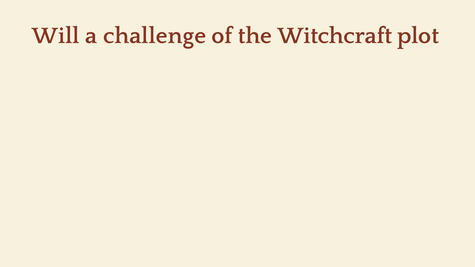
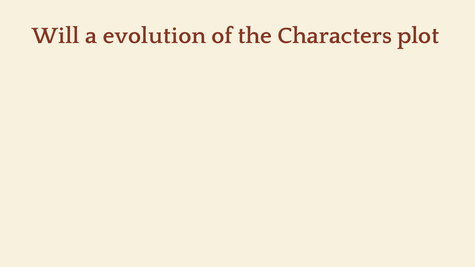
challenge: challenge -> evolution
Witchcraft: Witchcraft -> Characters
